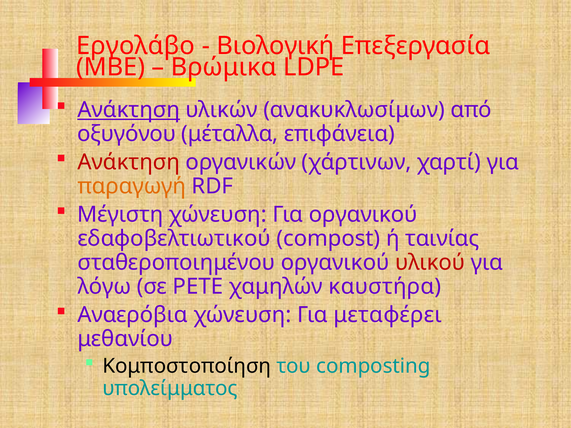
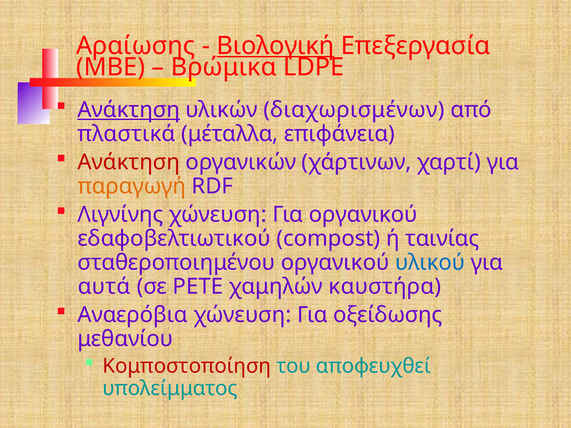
Εργολάβο: Εργολάβο -> Αραίωσης
Βιολογική underline: none -> present
ανακυκλωσίμων: ανακυκλωσίμων -> διαχωρισμένων
οξυγόνου: οξυγόνου -> πλαστικά
Μέγιστη: Μέγιστη -> Λιγνίνης
υλικού colour: red -> blue
λόγω: λόγω -> αυτά
μεταφέρει: μεταφέρει -> οξείδωσης
Κομποστοποίηση colour: black -> red
composting: composting -> αποφευχθεί
